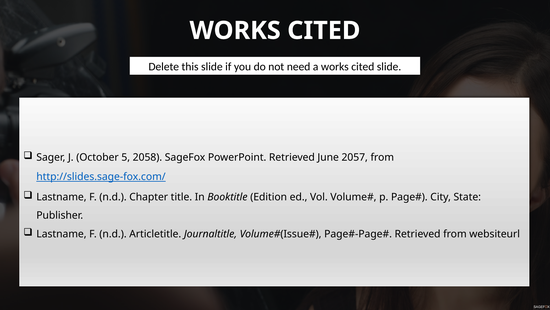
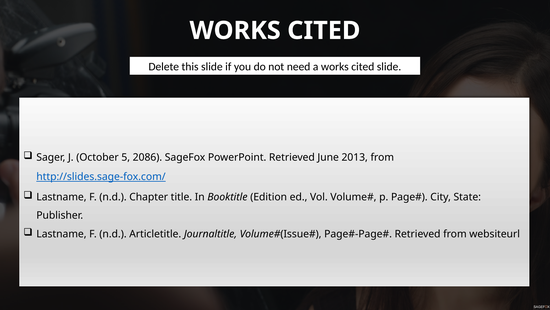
2058: 2058 -> 2086
2057: 2057 -> 2013
